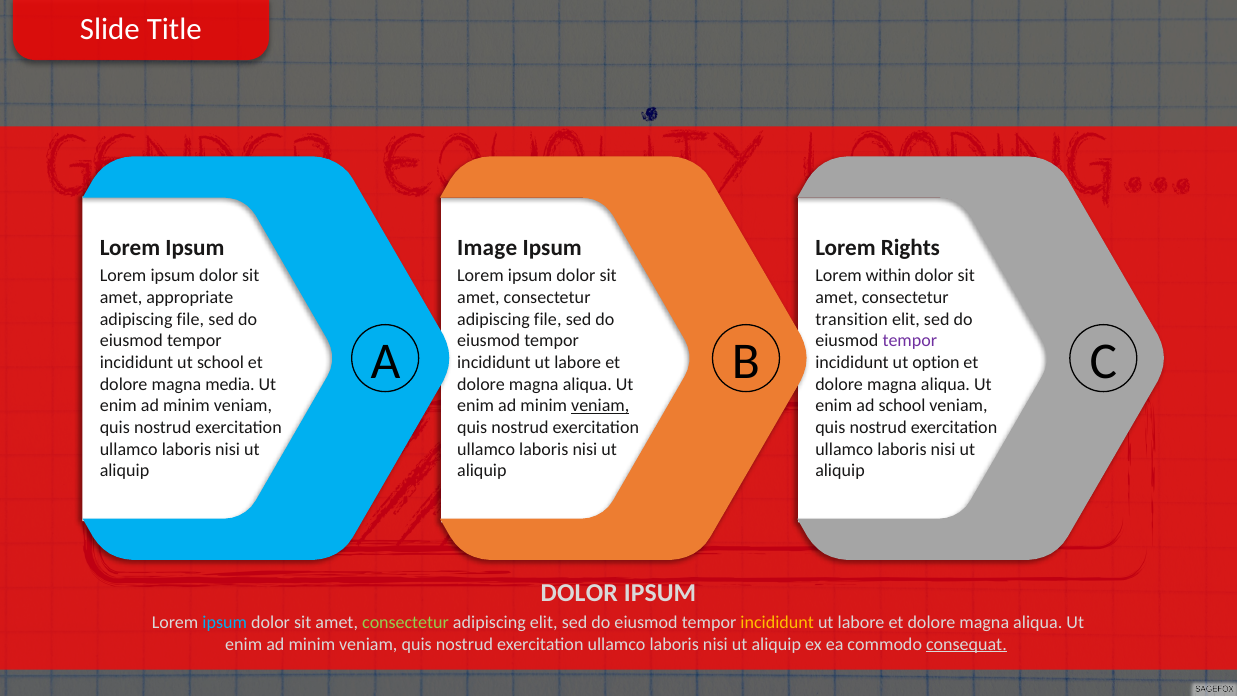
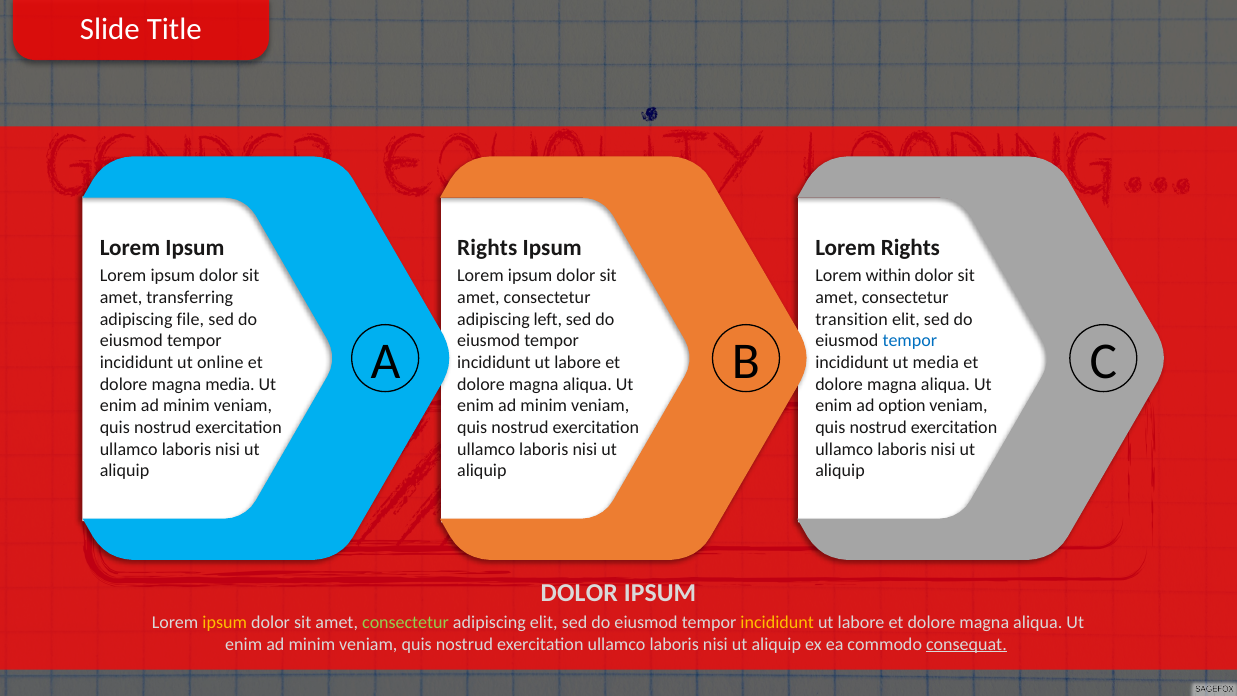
Image at (487, 248): Image -> Rights
appropriate: appropriate -> transferring
file at (548, 319): file -> left
tempor at (910, 341) colour: purple -> blue
ut school: school -> online
ut option: option -> media
veniam at (600, 406) underline: present -> none
ad school: school -> option
ipsum at (225, 622) colour: light blue -> yellow
